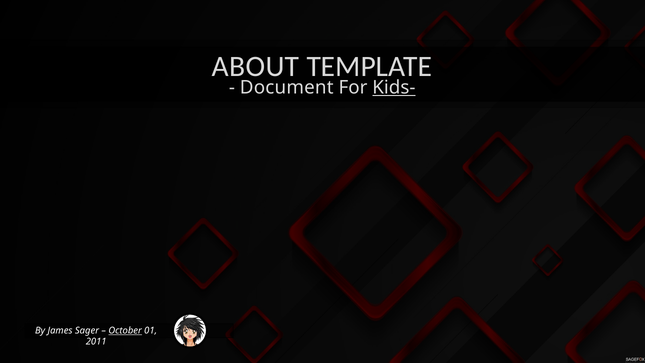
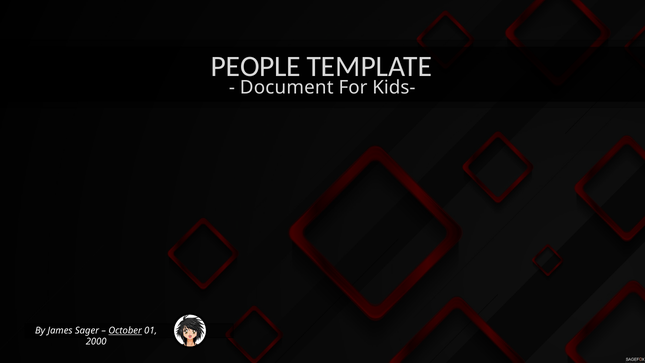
ABOUT: ABOUT -> PEOPLE
Kids- underline: present -> none
2011: 2011 -> 2000
